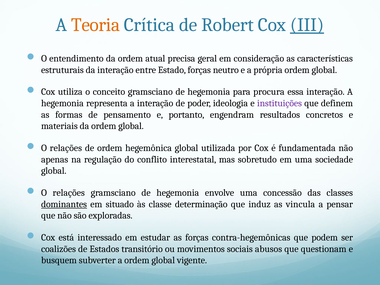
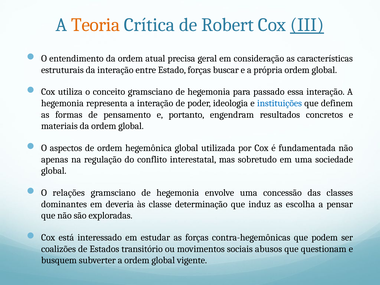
neutro: neutro -> buscar
procura: procura -> passado
instituições colour: purple -> blue
relações at (66, 148): relações -> aspectos
dominantes underline: present -> none
situado: situado -> deveria
vincula: vincula -> escolha
